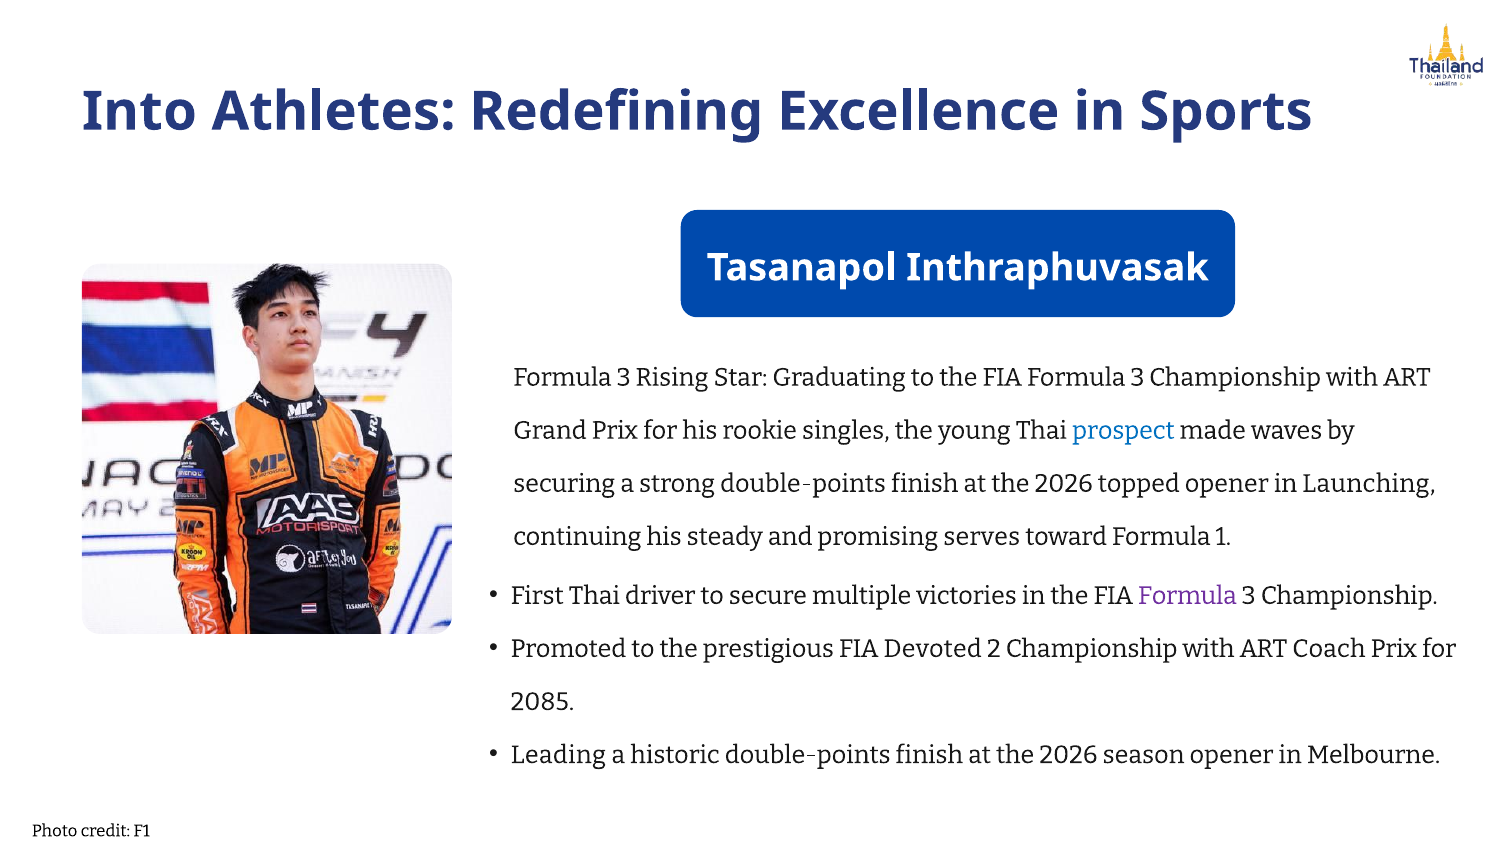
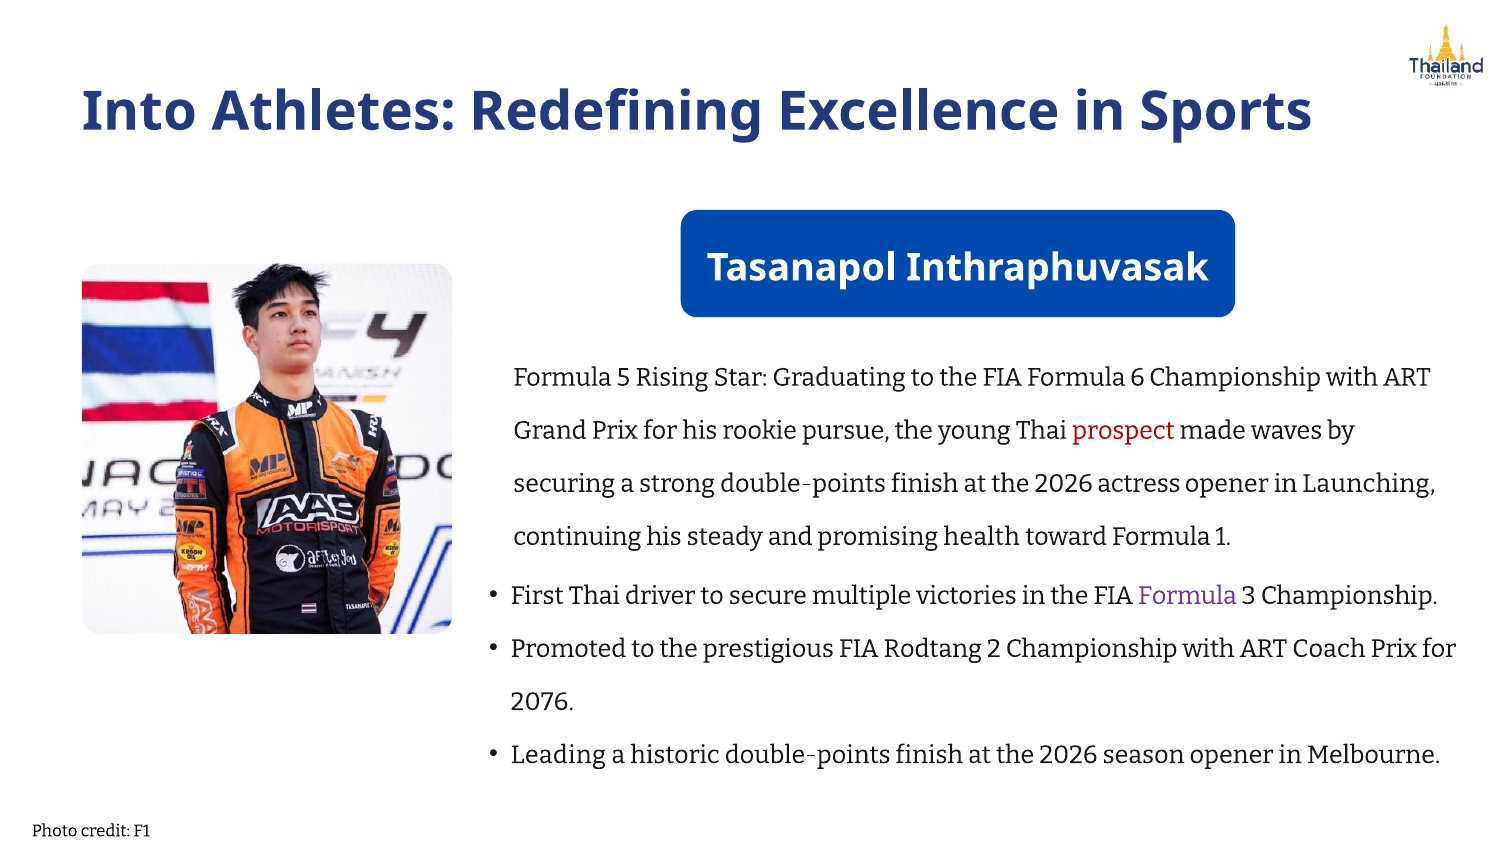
3 at (624, 377): 3 -> 5
3 at (1137, 377): 3 -> 6
singles: singles -> pursue
prospect colour: blue -> red
topped: topped -> actress
serves: serves -> health
Devoted: Devoted -> Rodtang
2085: 2085 -> 2076
